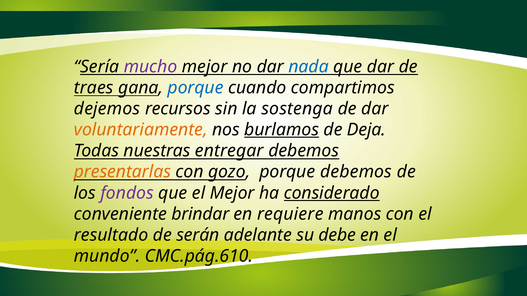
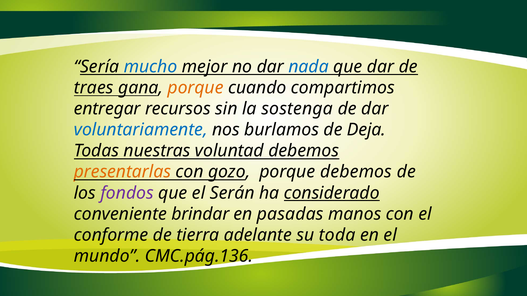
mucho colour: purple -> blue
porque at (196, 88) colour: blue -> orange
dejemos: dejemos -> entregar
voluntariamente colour: orange -> blue
burlamos underline: present -> none
entregar: entregar -> voluntad
el Mejor: Mejor -> Serán
requiere: requiere -> pasadas
resultado: resultado -> conforme
serán: serán -> tierra
debe: debe -> toda
CMC.pág.610: CMC.pág.610 -> CMC.pág.136
